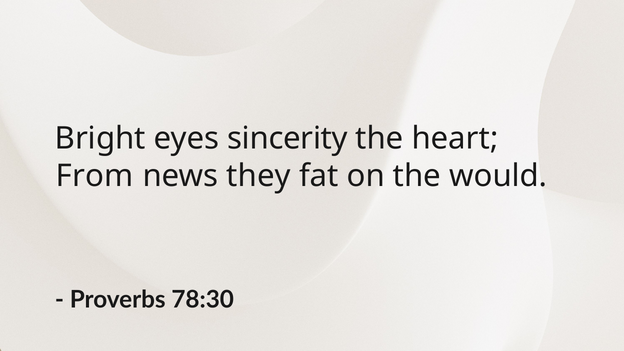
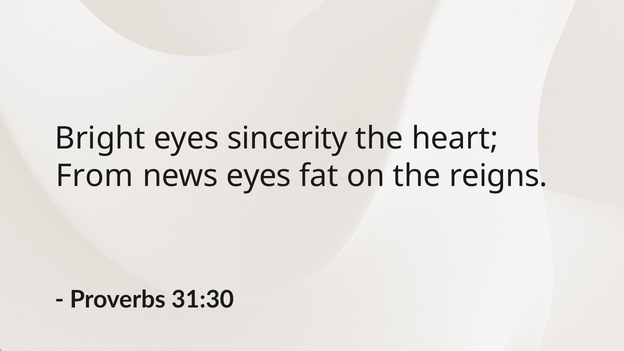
news they: they -> eyes
would: would -> reigns
78:30: 78:30 -> 31:30
